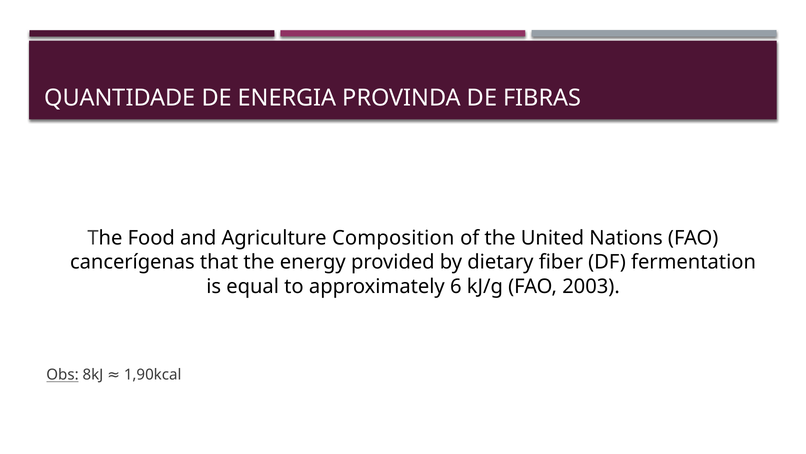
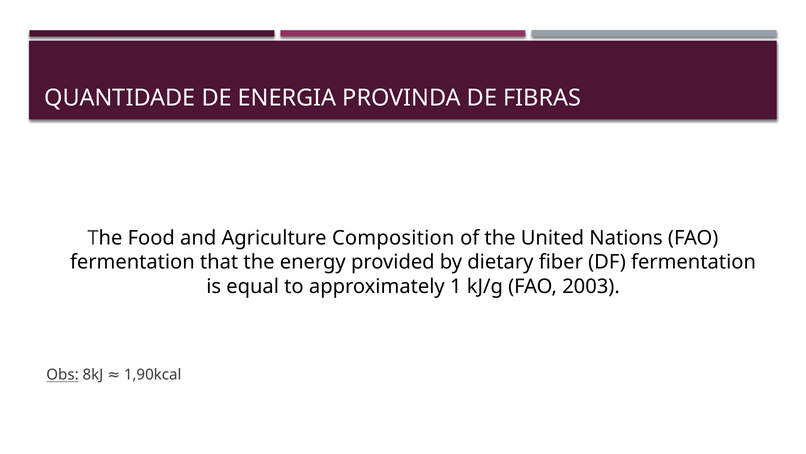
cancerígenas at (132, 262): cancerígenas -> fermentation
approximately 6: 6 -> 1
